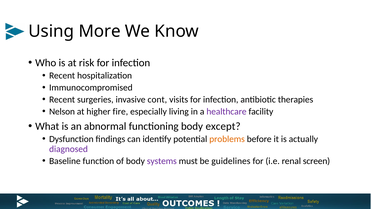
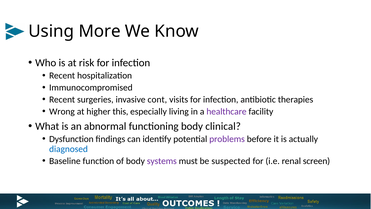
Nelson: Nelson -> Wrong
fire: fire -> this
except: except -> clinical
problems colour: orange -> purple
diagnosed colour: purple -> blue
guidelines: guidelines -> suspected
